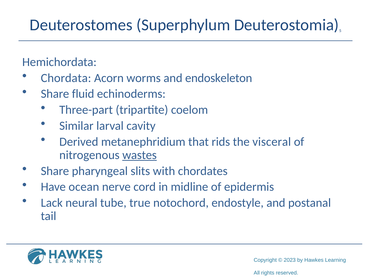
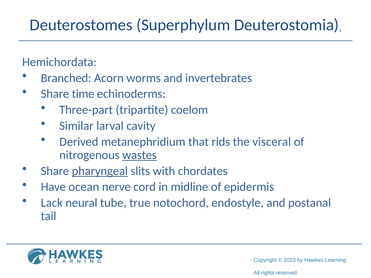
Chordata: Chordata -> Branched
endoskeleton: endoskeleton -> invertebrates
fluid: fluid -> time
pharyngeal underline: none -> present
